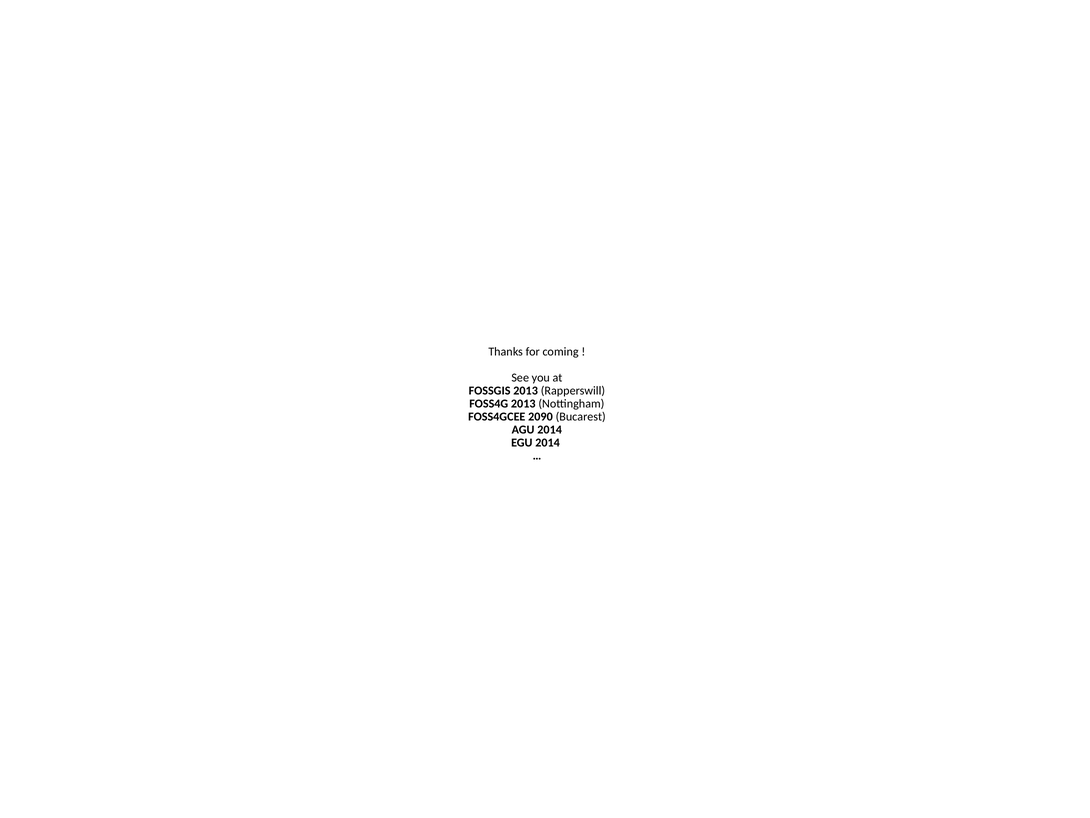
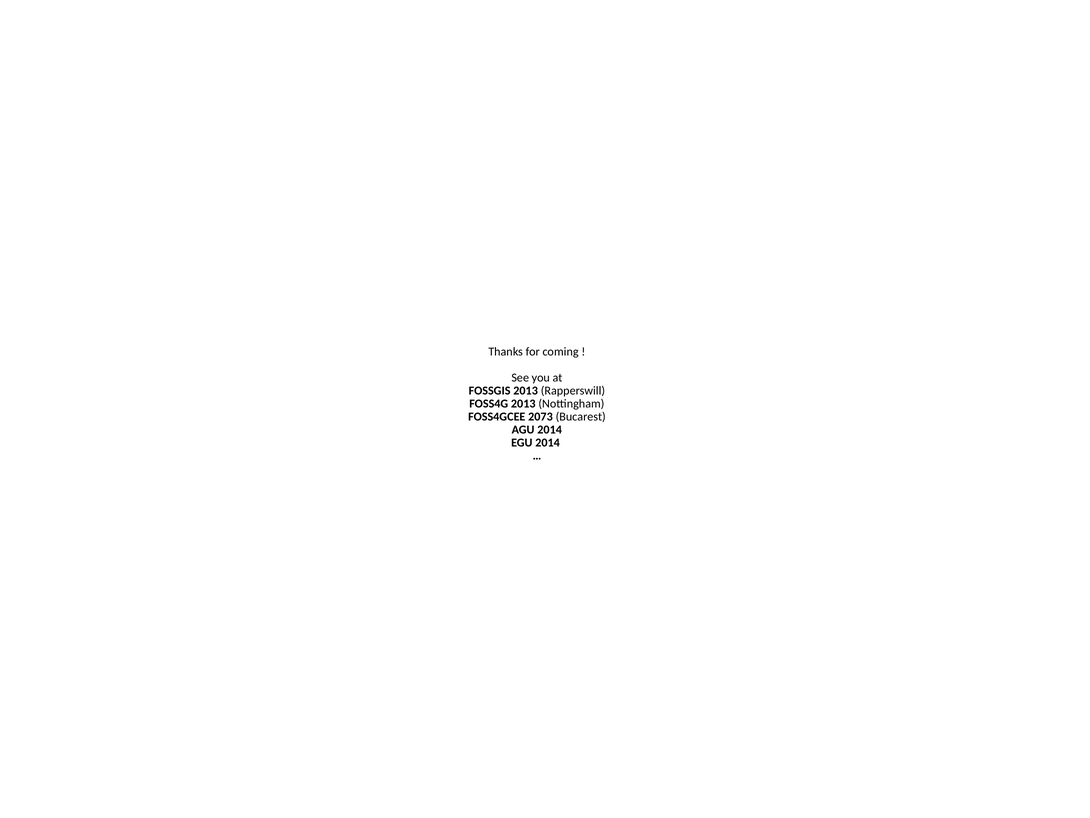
2090: 2090 -> 2073
